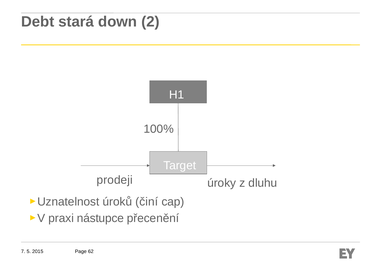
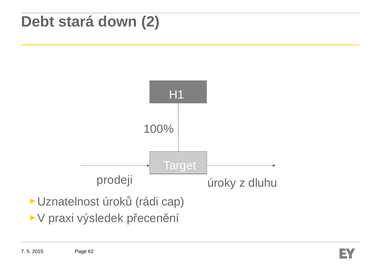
činí: činí -> rádi
nástupce: nástupce -> výsledek
